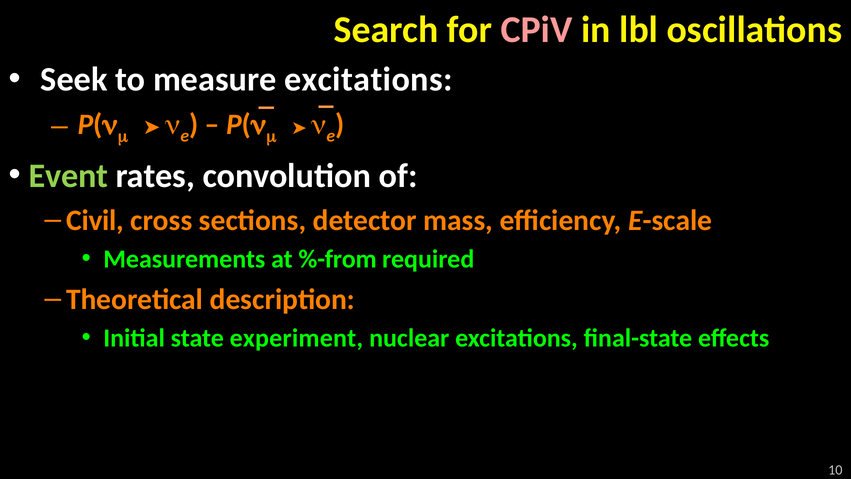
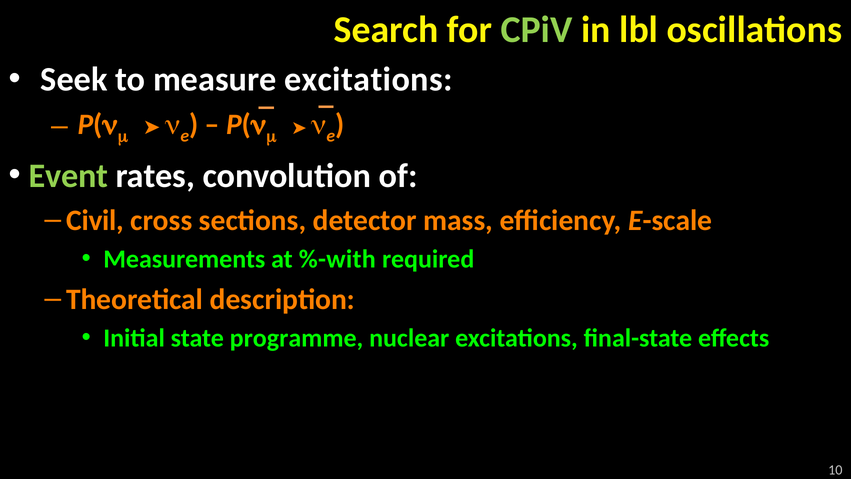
CPiV colour: pink -> light green
%-from: %-from -> %-with
experiment: experiment -> programme
